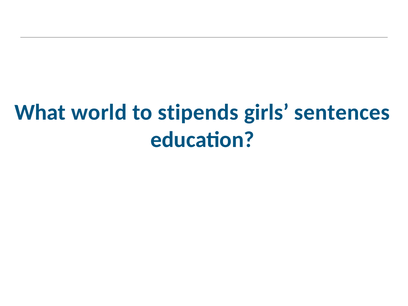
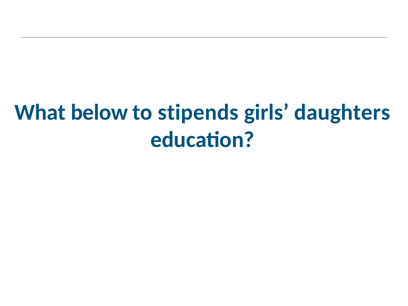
world: world -> below
sentences: sentences -> daughters
